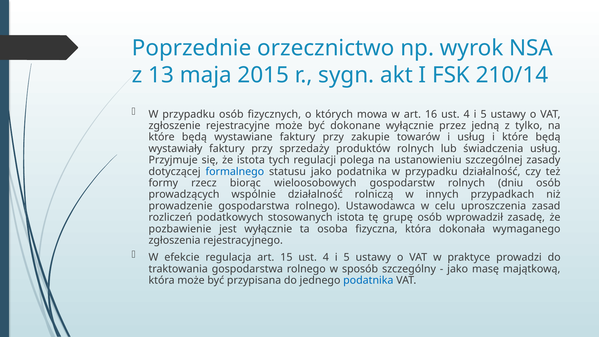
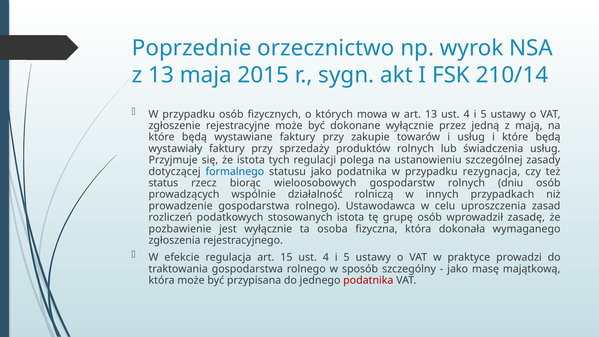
art 16: 16 -> 13
tylko: tylko -> mają
przypadku działalność: działalność -> rezygnacja
formy: formy -> status
podatnika at (368, 280) colour: blue -> red
